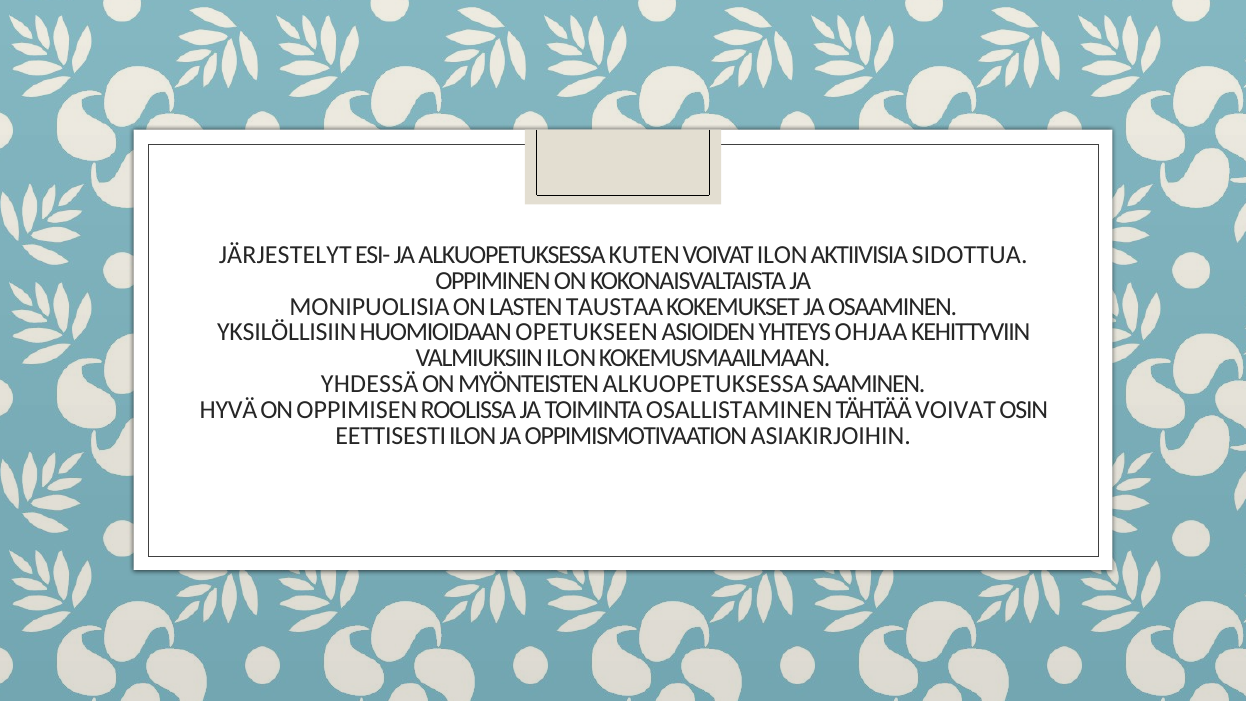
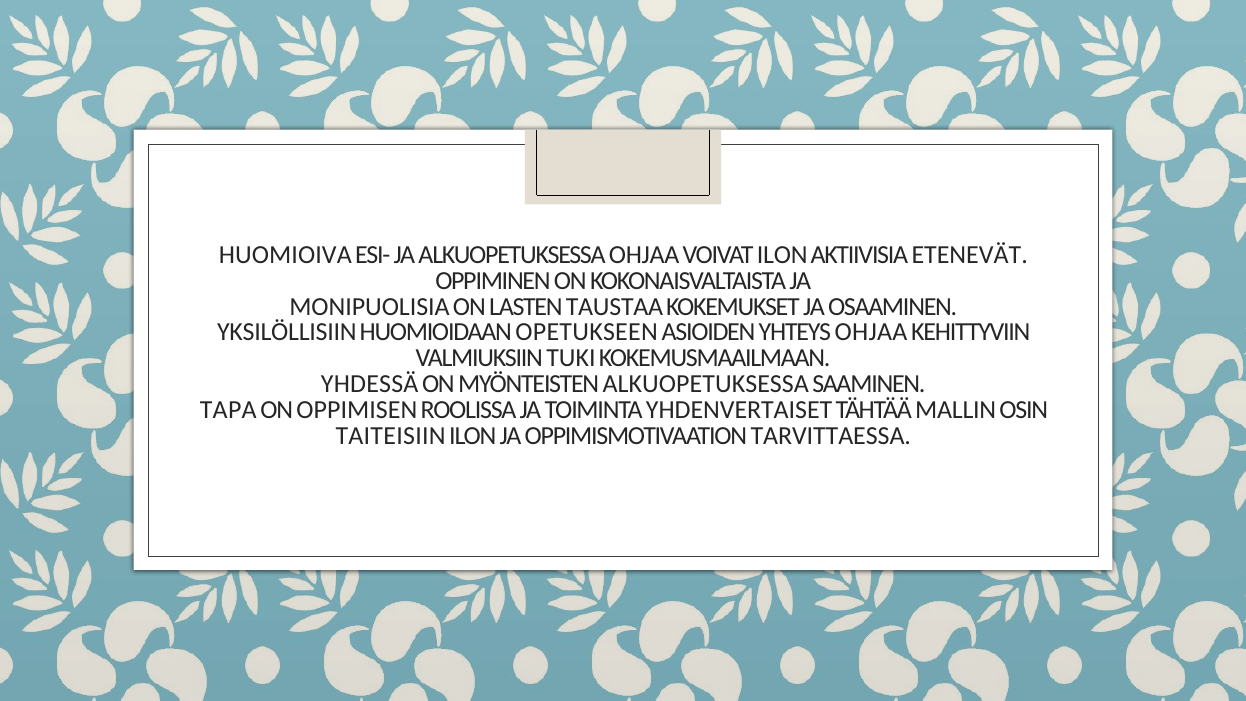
JÄRJESTELYT: JÄRJESTELYT -> HUOMIOIVA
ALKUOPETUKSESSA KUTEN: KUTEN -> OHJAA
SIDOTTUA: SIDOTTUA -> ETENEVÄT
VALMIUKSIIN ILON: ILON -> TUKI
HYVÄ: HYVÄ -> TAPA
OSALLISTAMINEN: OSALLISTAMINEN -> YHDENVERTAISET
TÄHTÄÄ VOIVAT: VOIVAT -> MALLIN
EETTISESTI: EETTISESTI -> TAITEISIIN
ASIAKIRJOIHIN: ASIAKIRJOIHIN -> TARVITTAESSA
